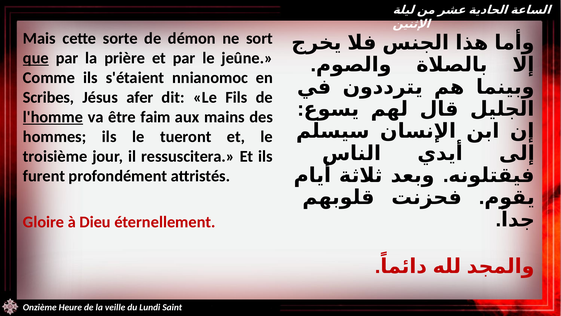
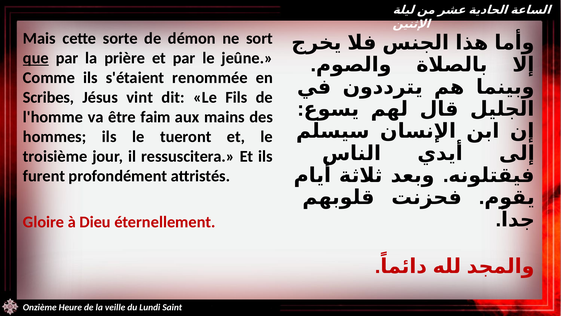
nnianomoc: nnianomoc -> renommée
afer: afer -> vint
l'homme underline: present -> none
